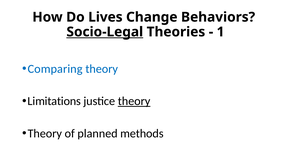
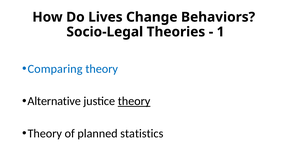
Socio-Legal underline: present -> none
Limitations: Limitations -> Alternative
methods: methods -> statistics
